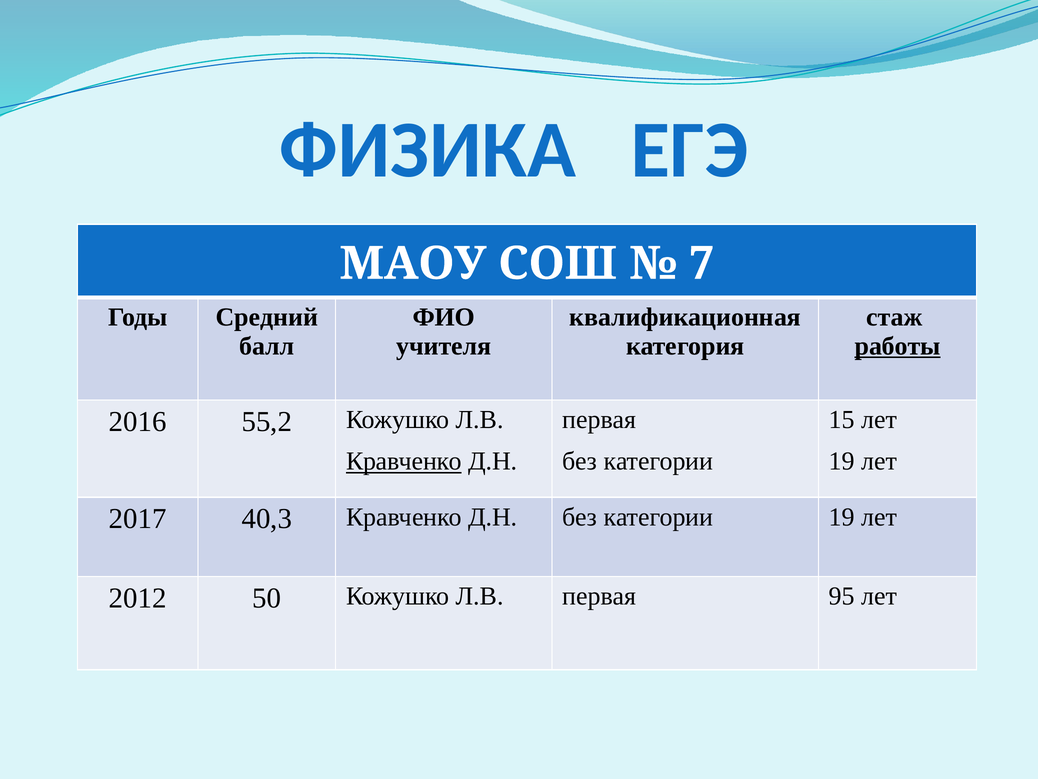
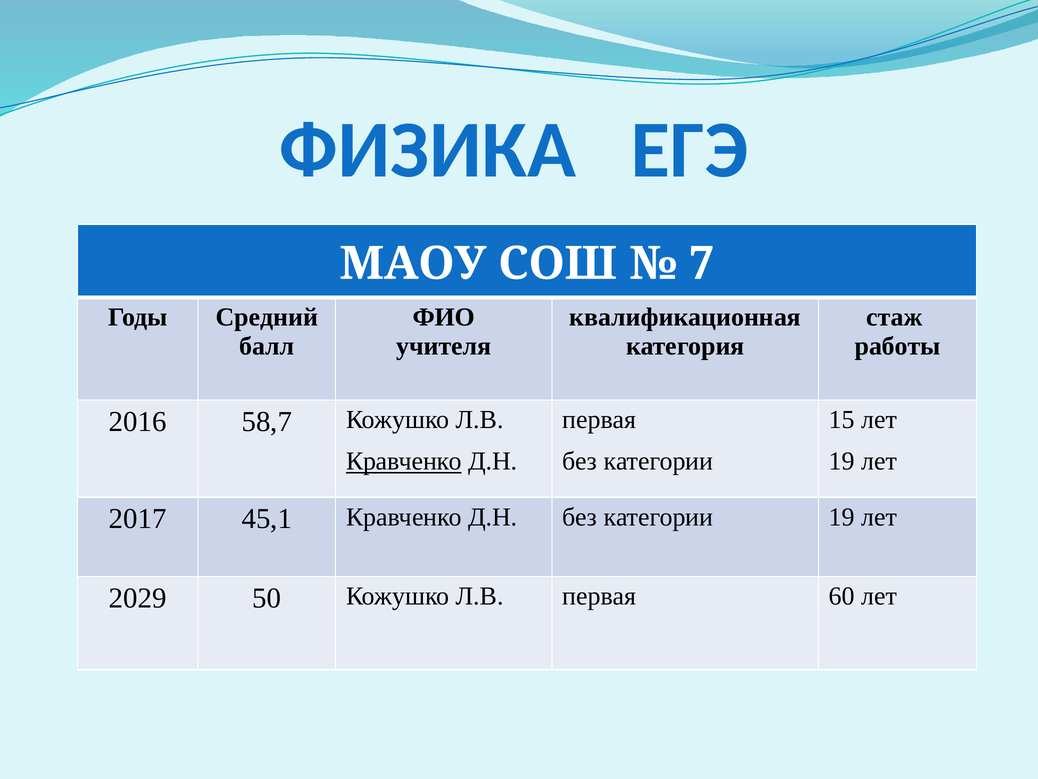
работы underline: present -> none
55,2: 55,2 -> 58,7
40,3: 40,3 -> 45,1
2012: 2012 -> 2029
95: 95 -> 60
